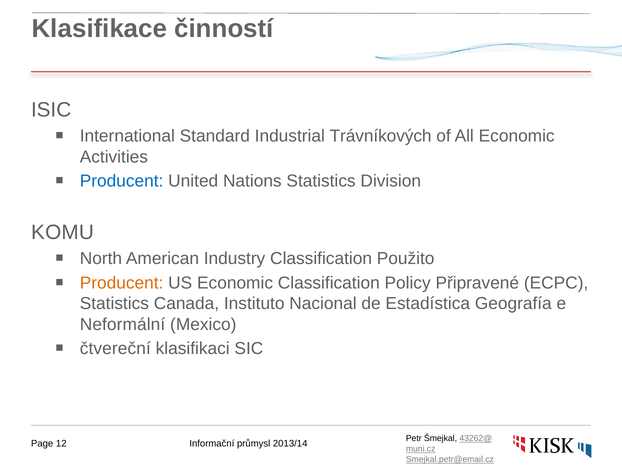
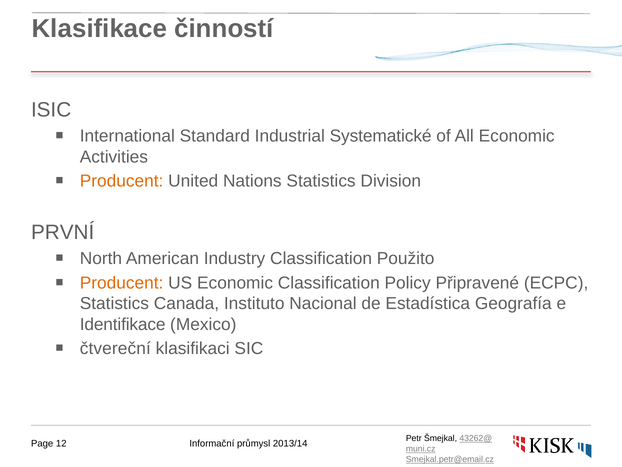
Trávníkových: Trávníkových -> Systematické
Producent at (122, 181) colour: blue -> orange
KOMU: KOMU -> PRVNÍ
Neformální: Neformální -> Identifikace
